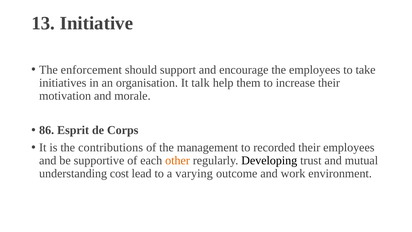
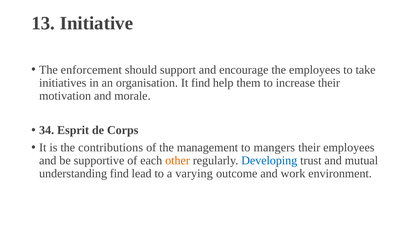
It talk: talk -> find
86: 86 -> 34
recorded: recorded -> mangers
Developing colour: black -> blue
understanding cost: cost -> find
